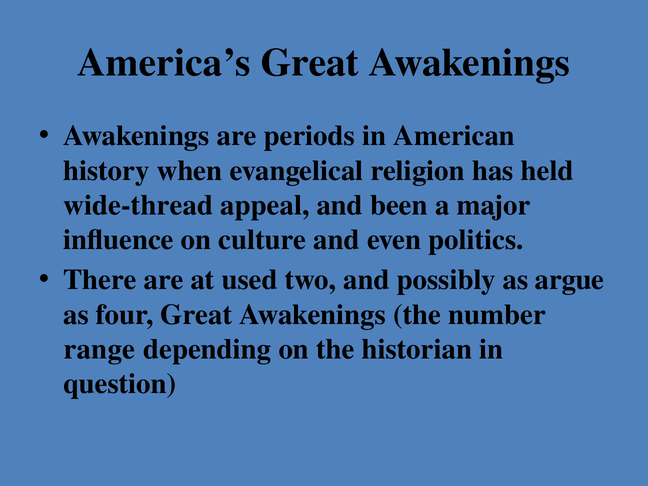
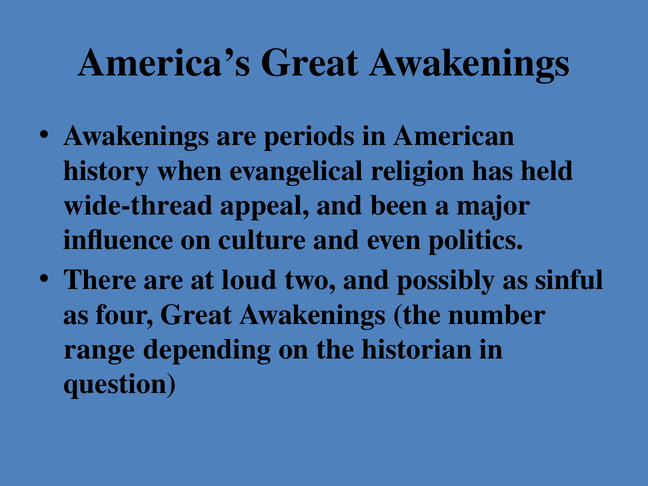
used: used -> loud
argue: argue -> sinful
